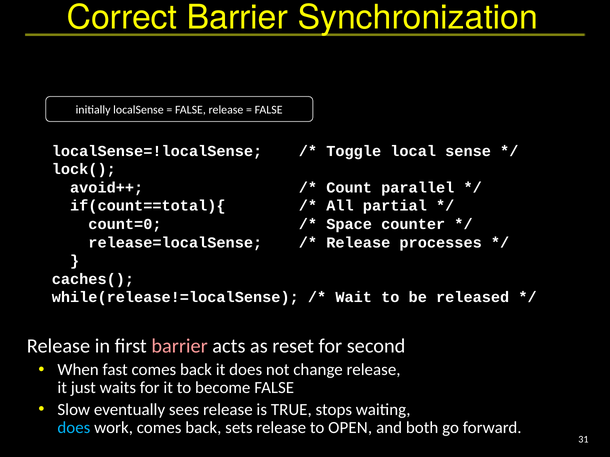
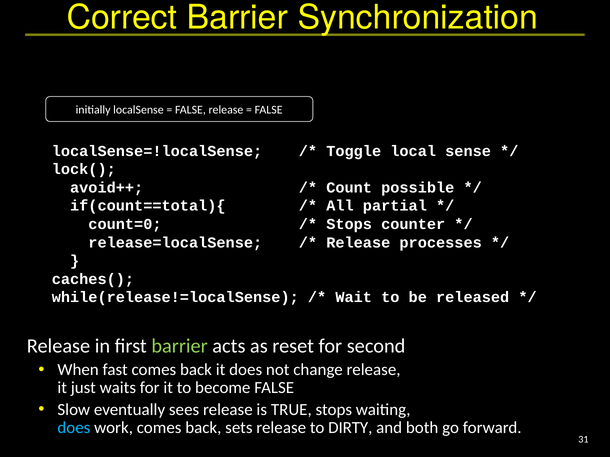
parallel: parallel -> possible
Space at (349, 224): Space -> Stops
barrier at (180, 346) colour: pink -> light green
OPEN: OPEN -> DIRTY
